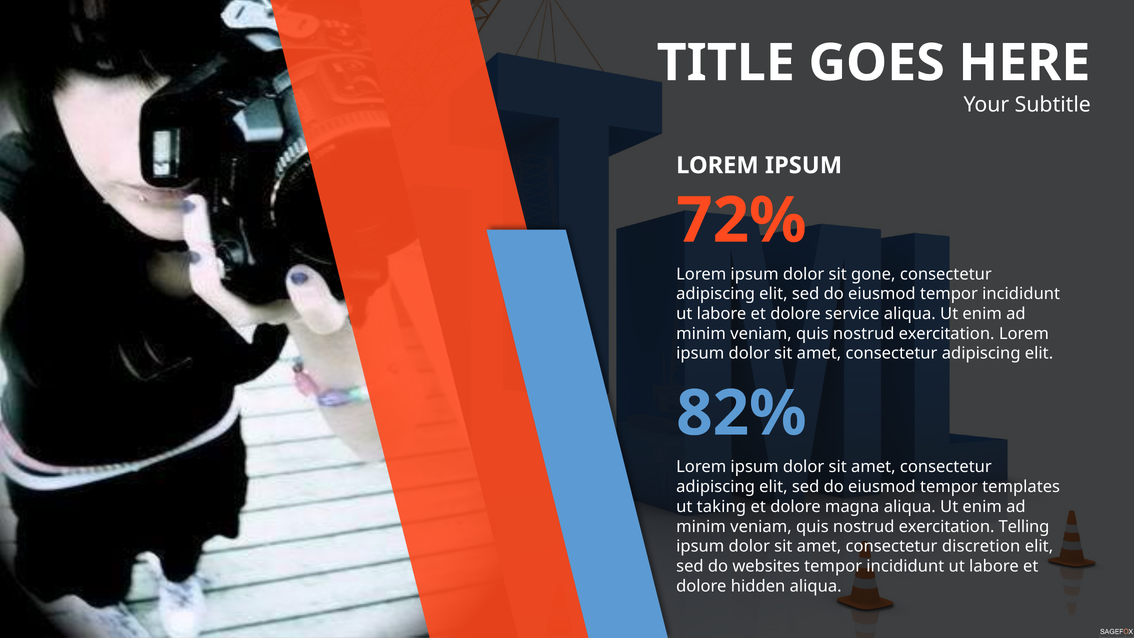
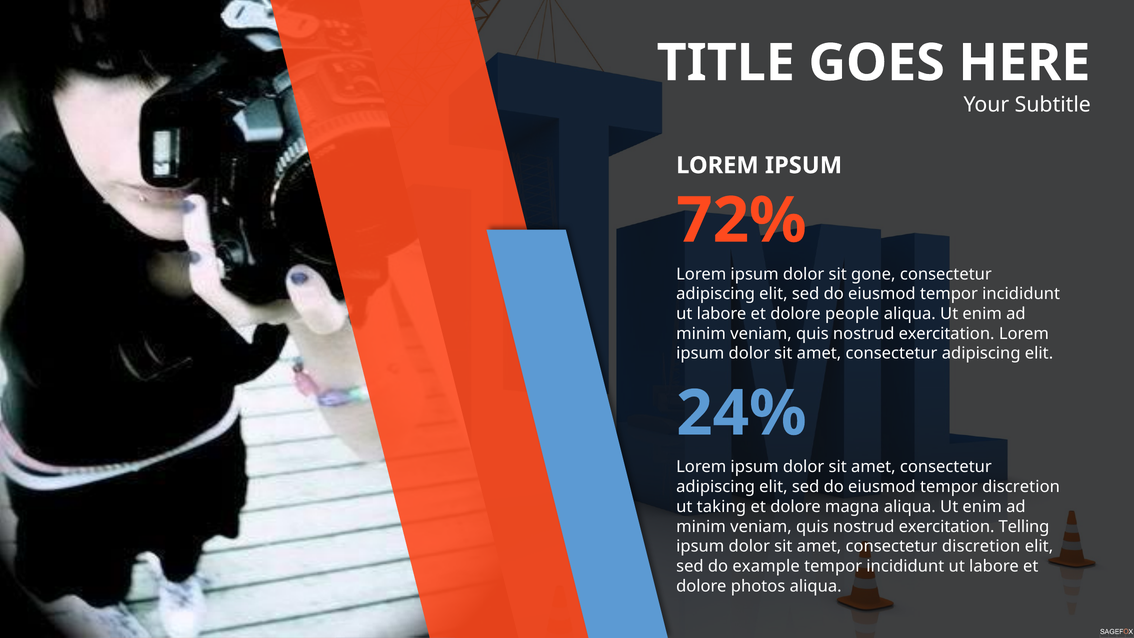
service: service -> people
82%: 82% -> 24%
tempor templates: templates -> discretion
websites: websites -> example
hidden: hidden -> photos
